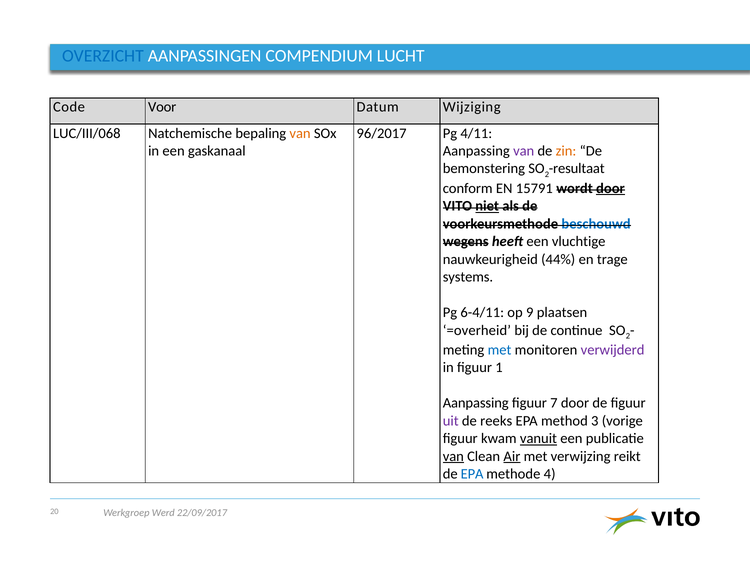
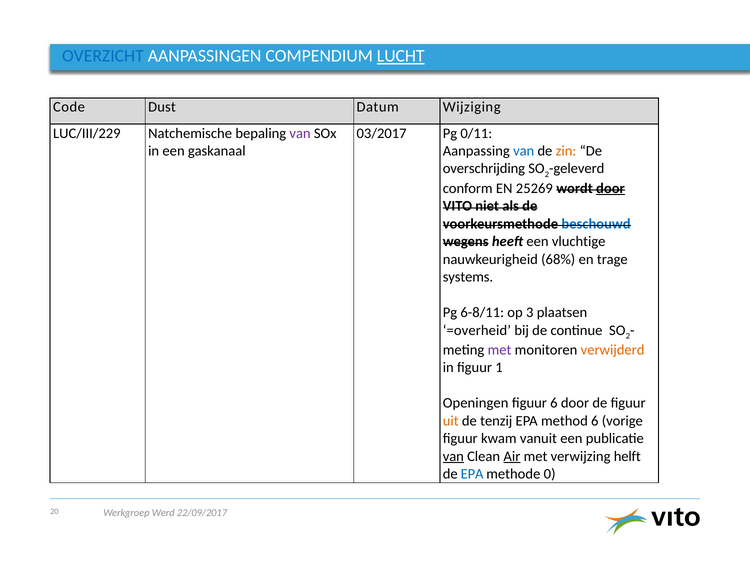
LUCHT underline: none -> present
Voor: Voor -> Dust
LUC/III/068: LUC/III/068 -> LUC/III/229
van at (300, 133) colour: orange -> purple
96/2017: 96/2017 -> 03/2017
4/11: 4/11 -> 0/11
van at (524, 151) colour: purple -> blue
bemonstering: bemonstering -> overschrijding
resultaat: resultaat -> geleverd
15791: 15791 -> 25269
niet underline: present -> none
44%: 44% -> 68%
6-4/11: 6-4/11 -> 6-8/11
9: 9 -> 3
met at (500, 350) colour: blue -> purple
verwijderd colour: purple -> orange
Aanpassing at (476, 403): Aanpassing -> Openingen
figuur 7: 7 -> 6
uit colour: purple -> orange
reeks: reeks -> tenzij
method 3: 3 -> 6
vanuit underline: present -> none
reikt: reikt -> helft
4: 4 -> 0
